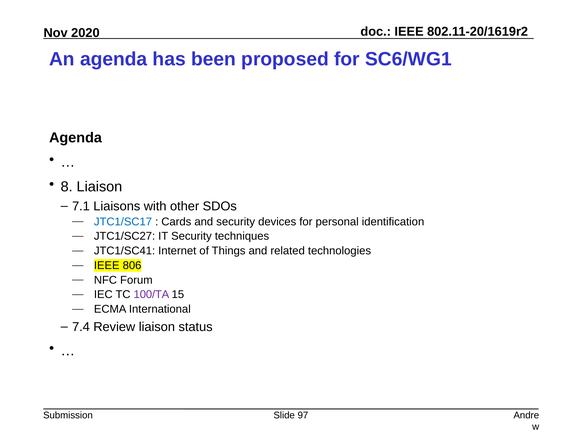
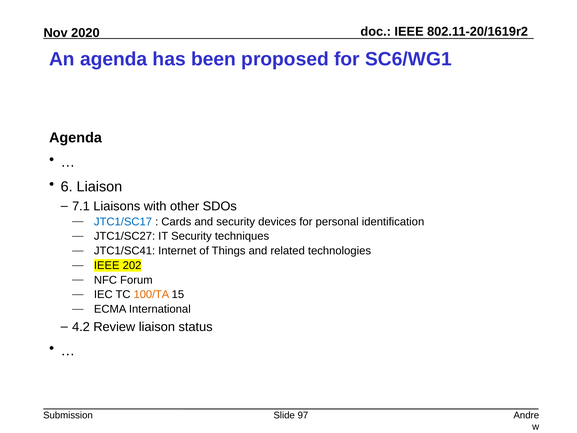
8: 8 -> 6
806: 806 -> 202
100/TA colour: purple -> orange
7.4: 7.4 -> 4.2
